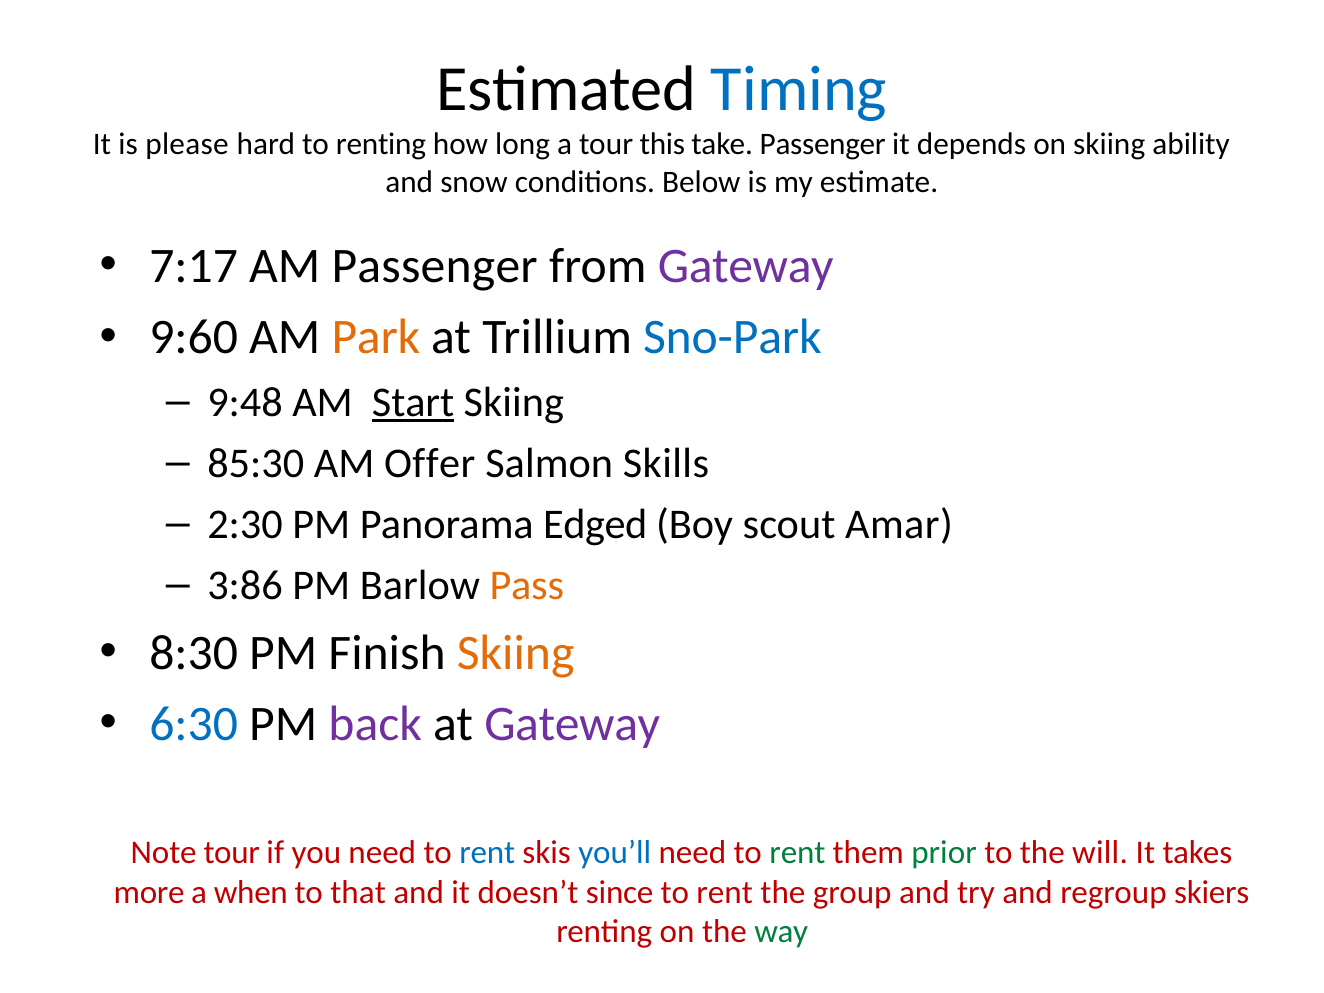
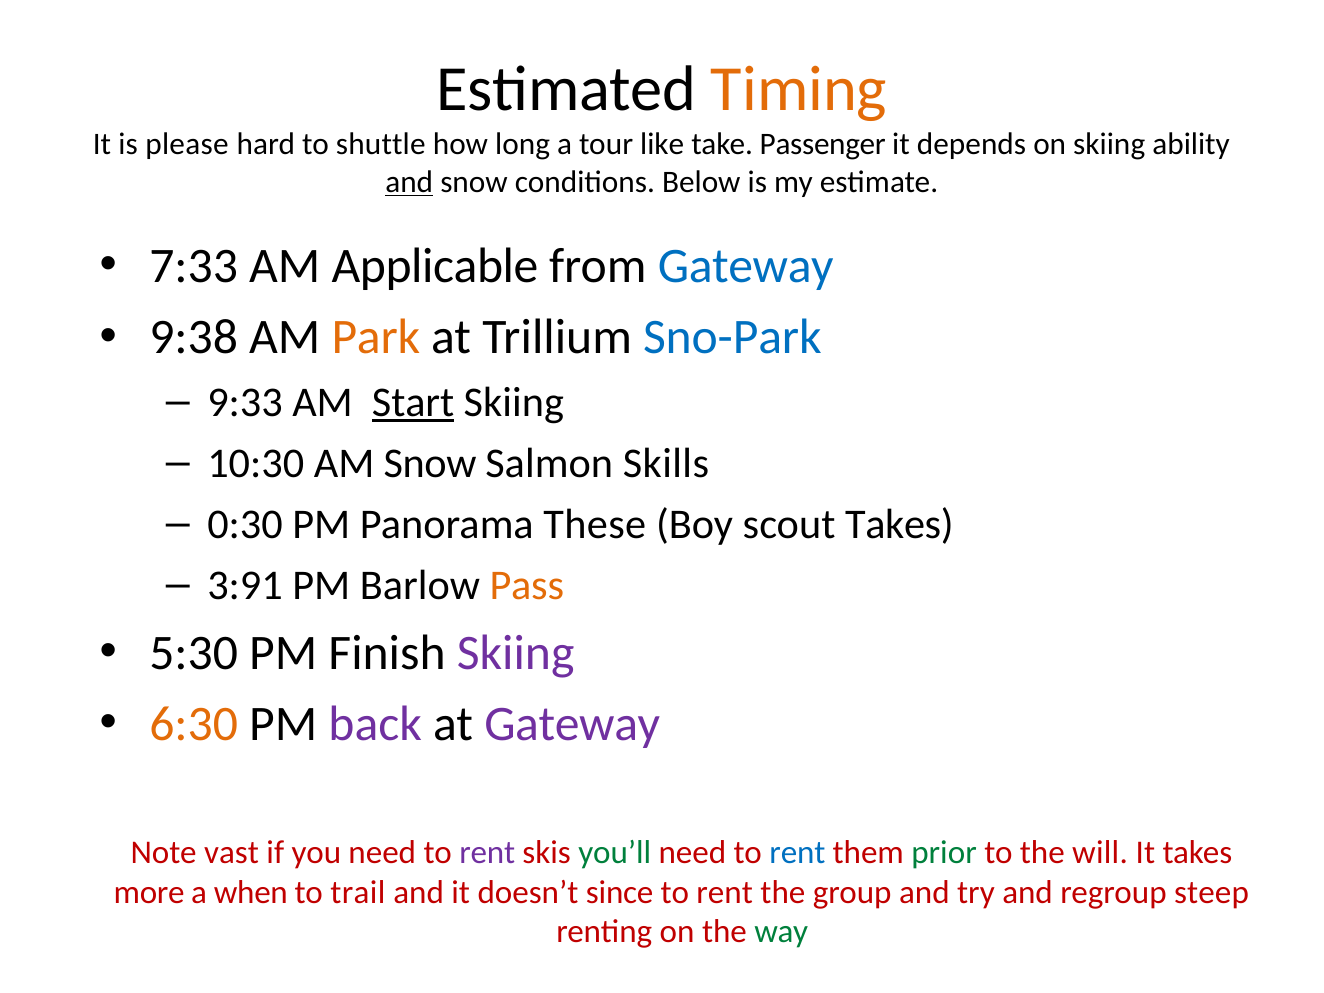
Timing colour: blue -> orange
to renting: renting -> shuttle
this: this -> like
and at (409, 182) underline: none -> present
7:17: 7:17 -> 7:33
AM Passenger: Passenger -> Applicable
Gateway at (746, 266) colour: purple -> blue
9:60: 9:60 -> 9:38
9:48: 9:48 -> 9:33
85:30: 85:30 -> 10:30
AM Offer: Offer -> Snow
2:30: 2:30 -> 0:30
Edged: Edged -> These
scout Amar: Amar -> Takes
3:86: 3:86 -> 3:91
8:30: 8:30 -> 5:30
Skiing at (516, 653) colour: orange -> purple
6:30 colour: blue -> orange
Note tour: tour -> vast
rent at (487, 852) colour: blue -> purple
you’ll colour: blue -> green
rent at (797, 852) colour: green -> blue
that: that -> trail
skiers: skiers -> steep
